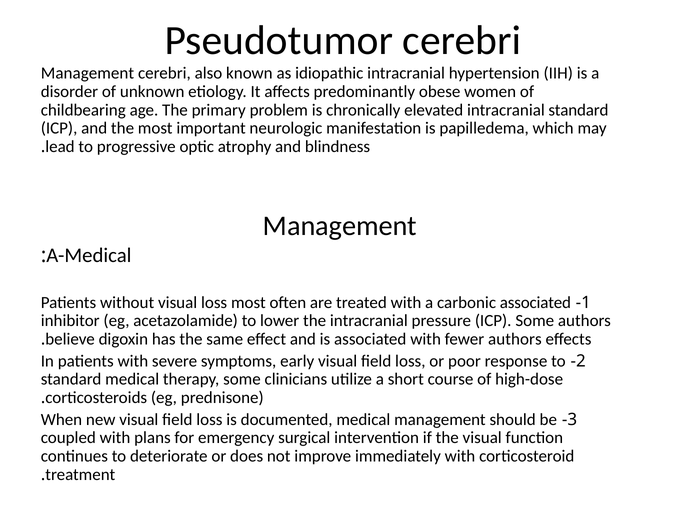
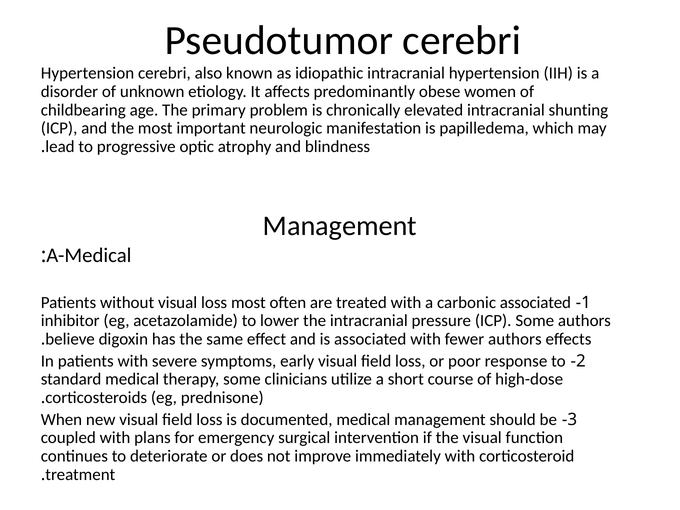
Management at (87, 73): Management -> Hypertension
intracranial standard: standard -> shunting
